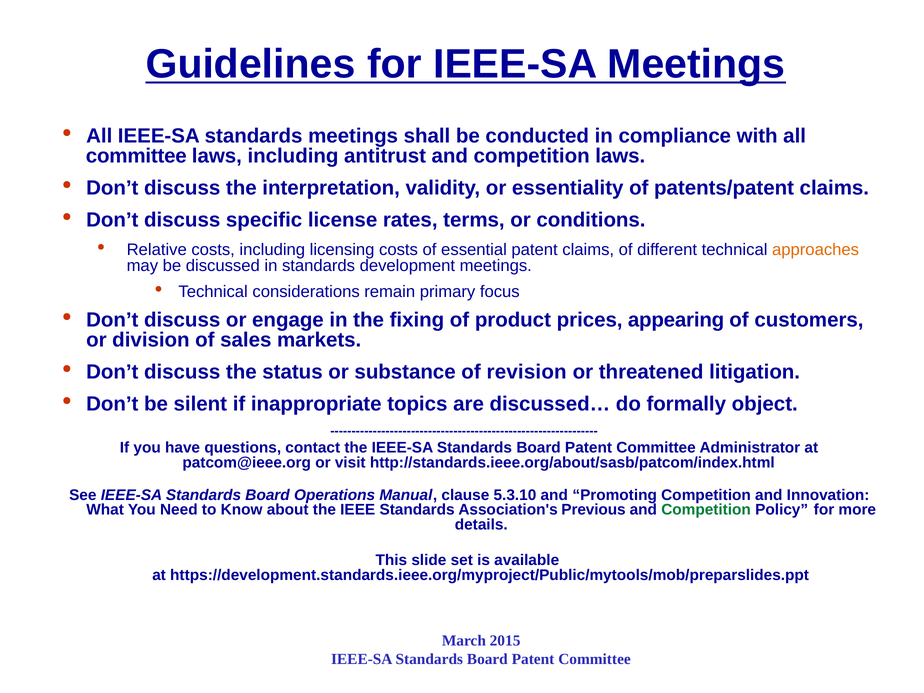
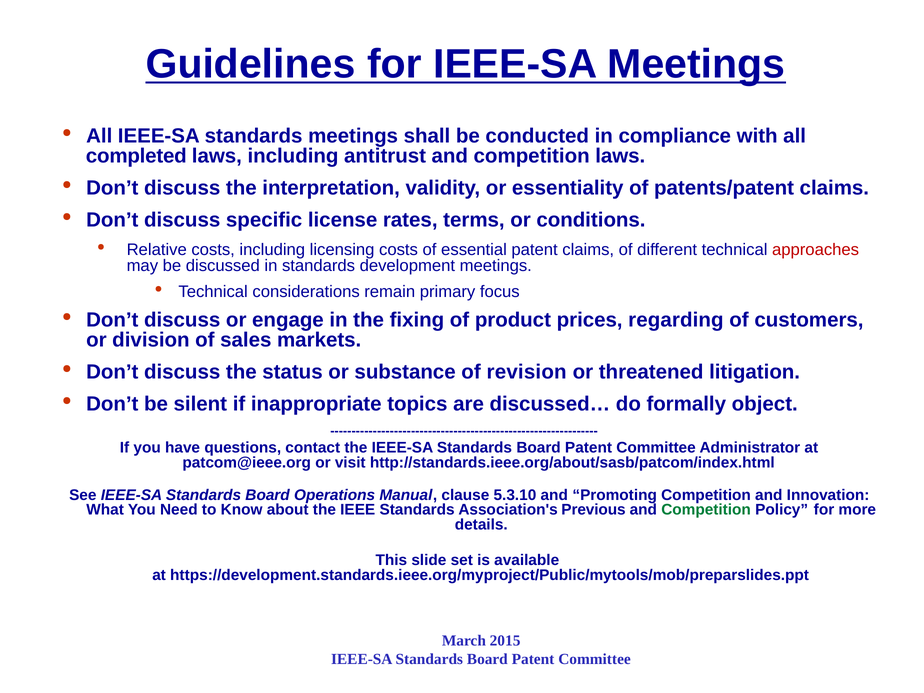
committee at (136, 156): committee -> completed
approaches colour: orange -> red
appearing: appearing -> regarding
